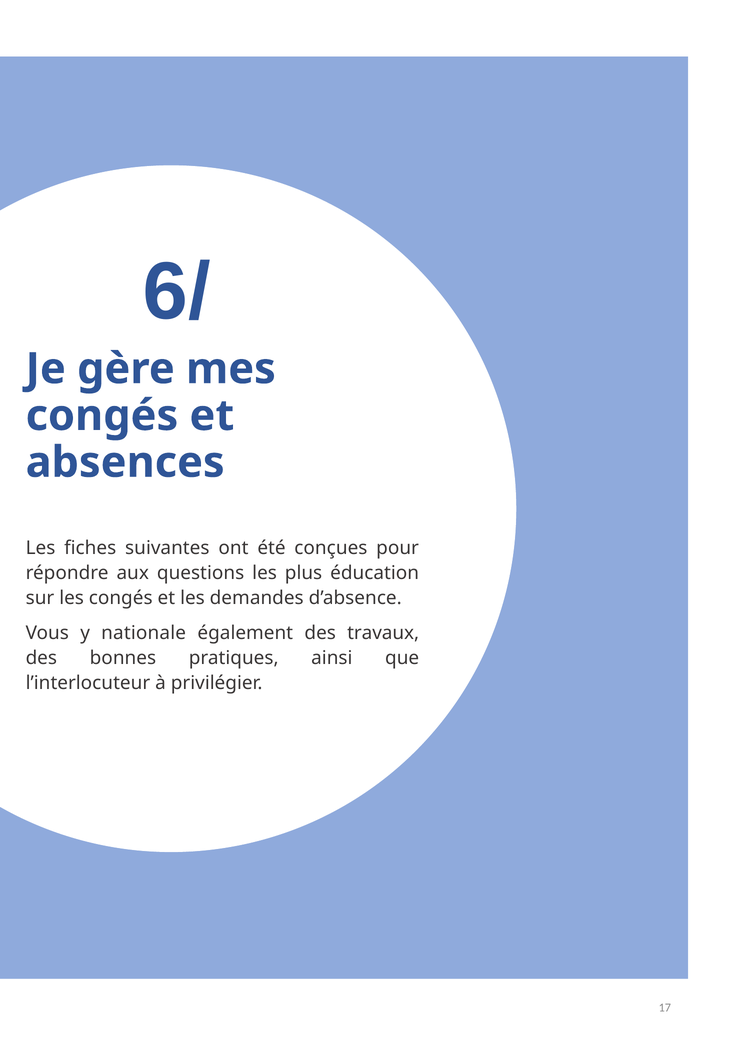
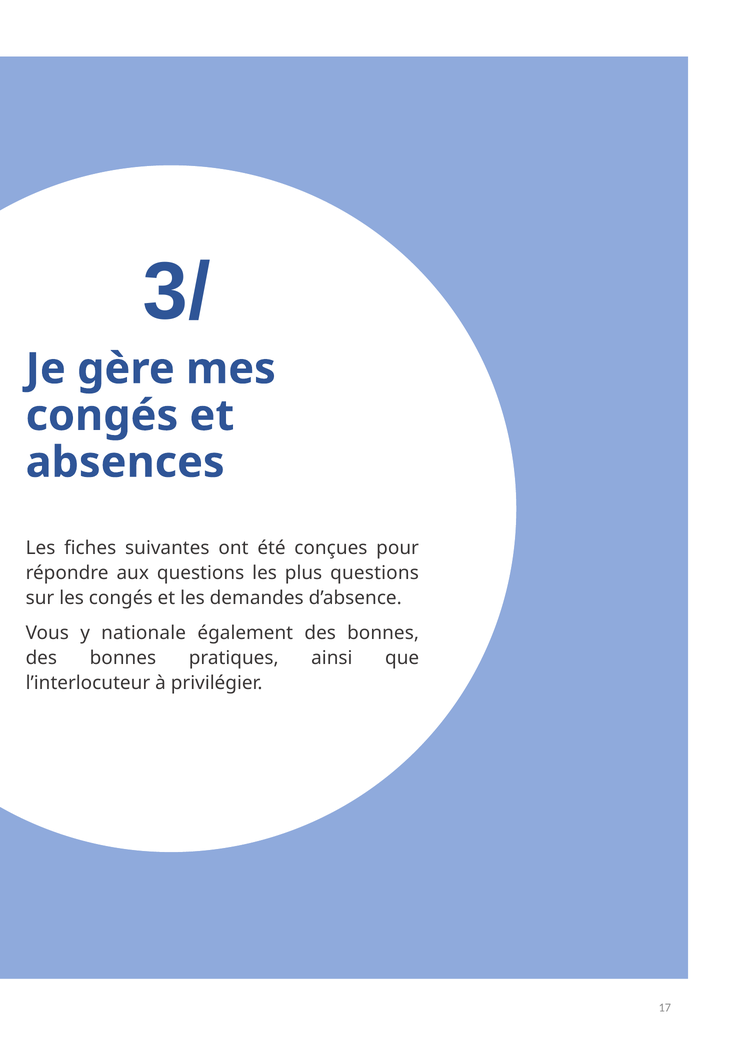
6/: 6/ -> 3/
plus éducation: éducation -> questions
également des travaux: travaux -> bonnes
